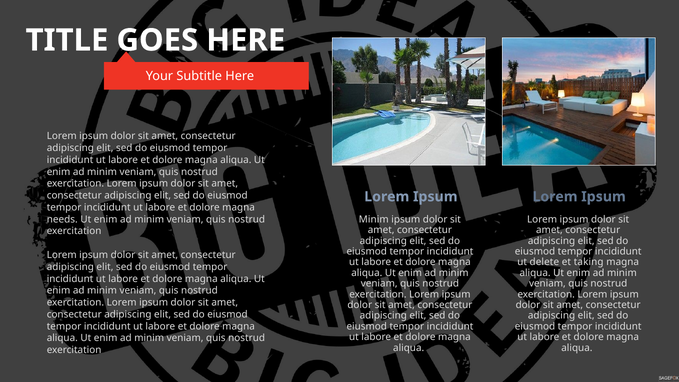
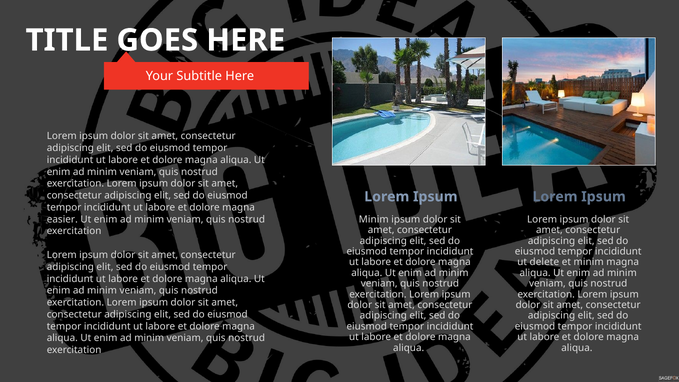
needs: needs -> easier
et taking: taking -> minim
